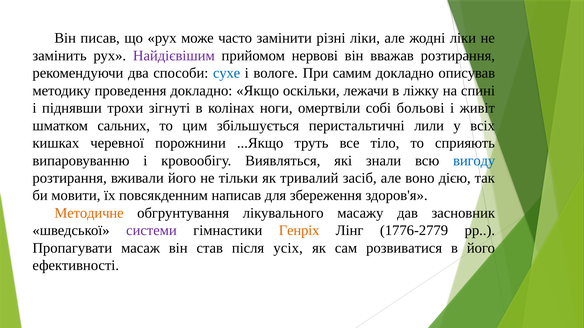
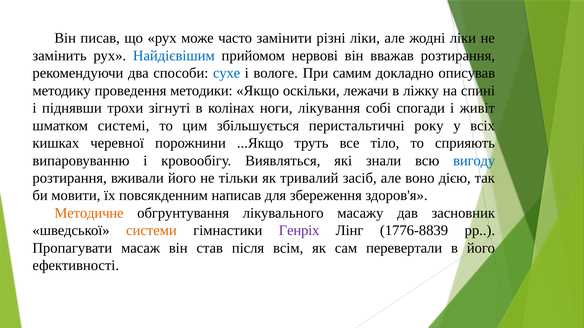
Найдієвішим colour: purple -> blue
проведення докладно: докладно -> методики
омертвіли: омертвіли -> лікування
больові: больові -> спогади
сальних: сальних -> системі
лили: лили -> року
системи colour: purple -> orange
Генріх colour: orange -> purple
1776-2779: 1776-2779 -> 1776-8839
усіх: усіх -> всім
розвиватися: розвиватися -> перевертали
